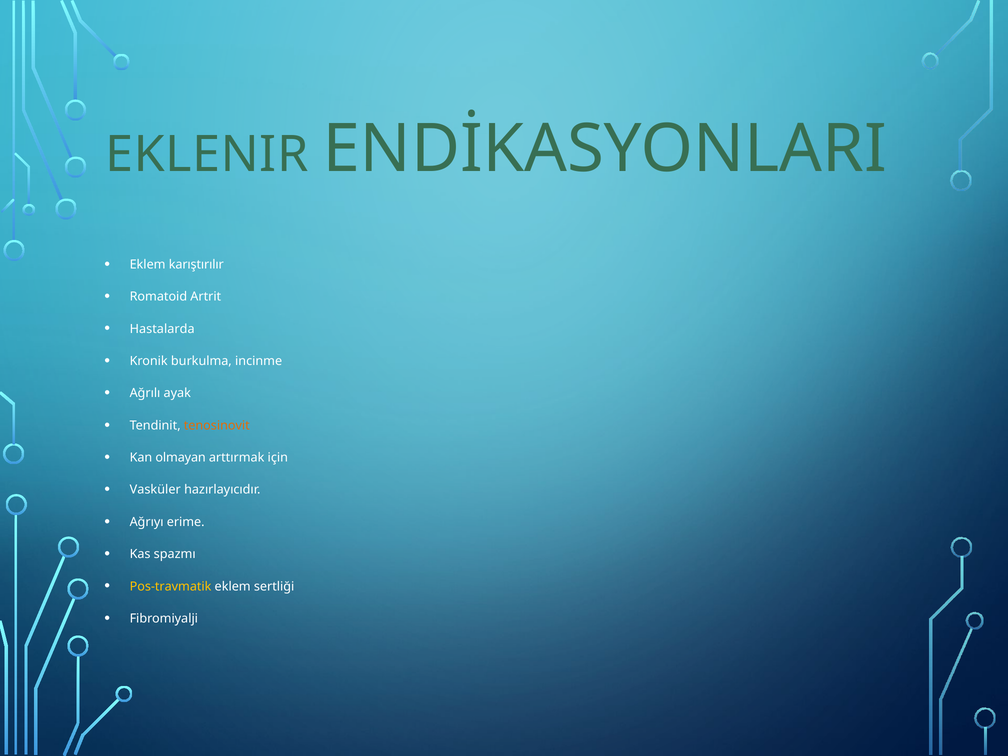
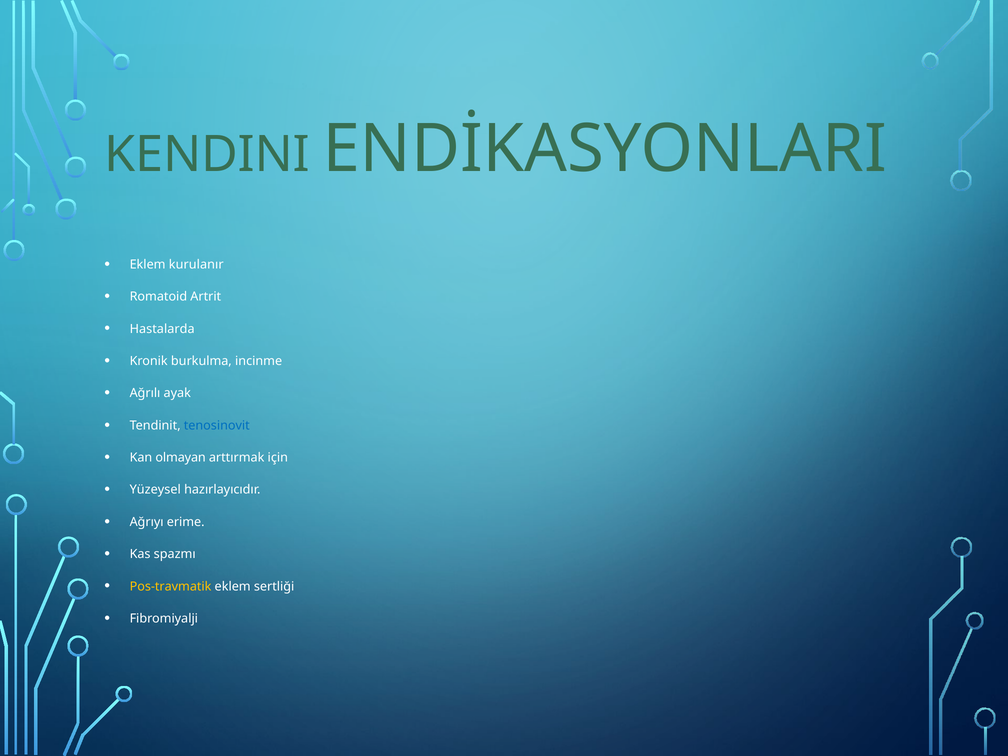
EKLENIR: EKLENIR -> KENDINI
karıştırılır: karıştırılır -> kurulanır
tenosinovit colour: orange -> blue
Vasküler: Vasküler -> Yüzeysel
